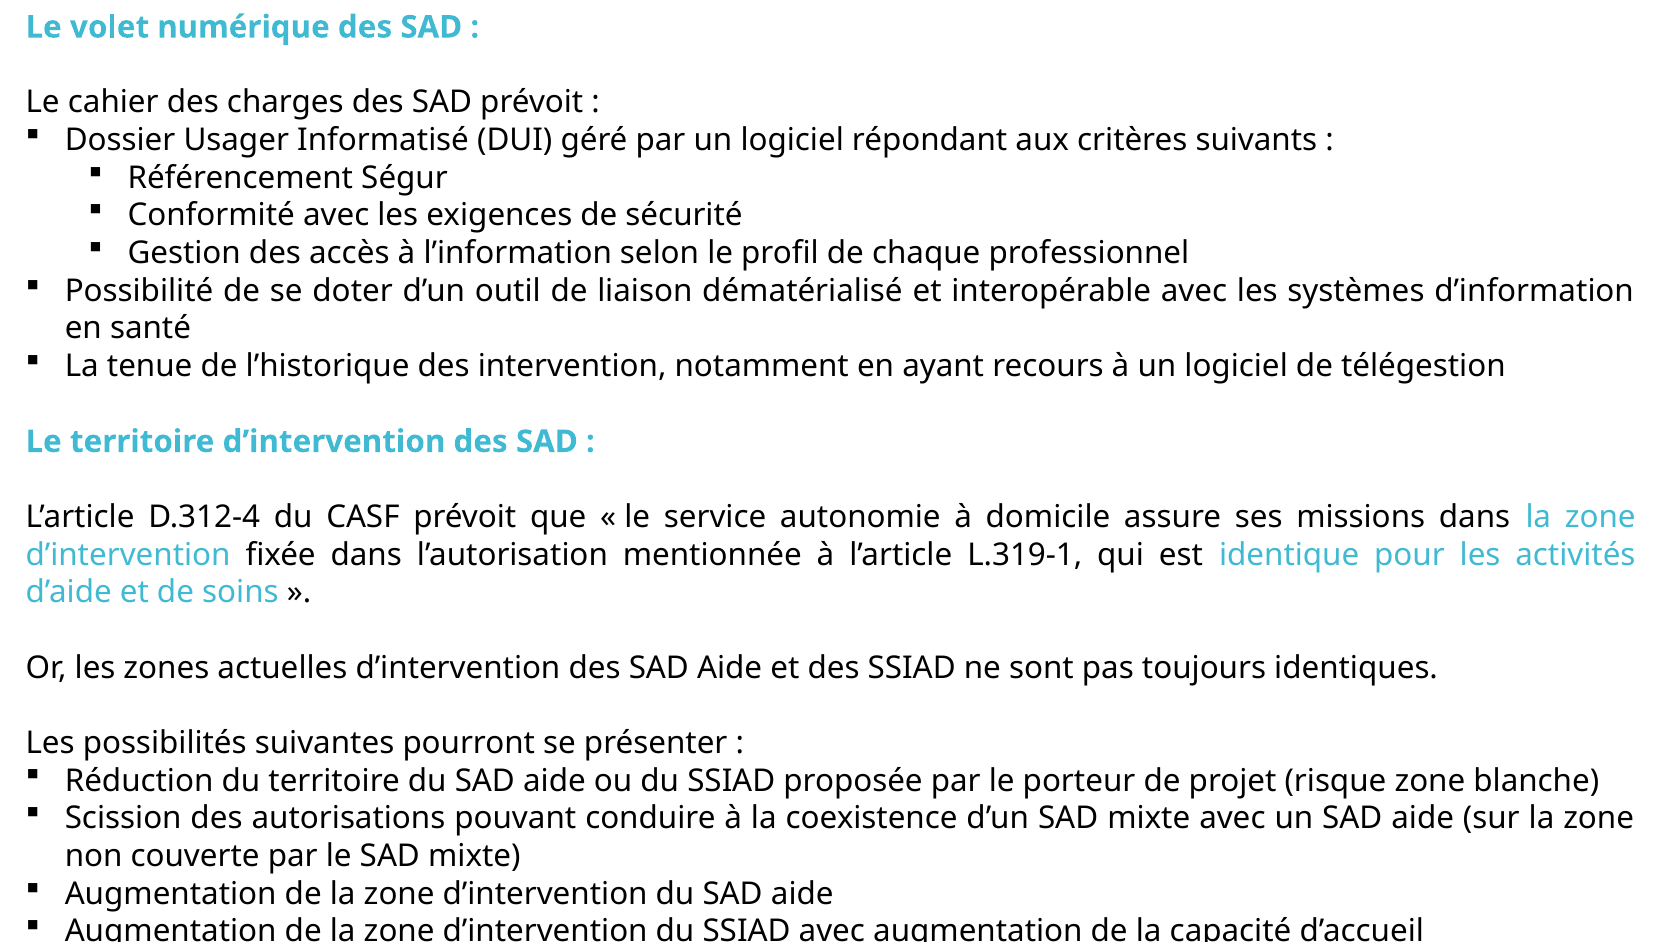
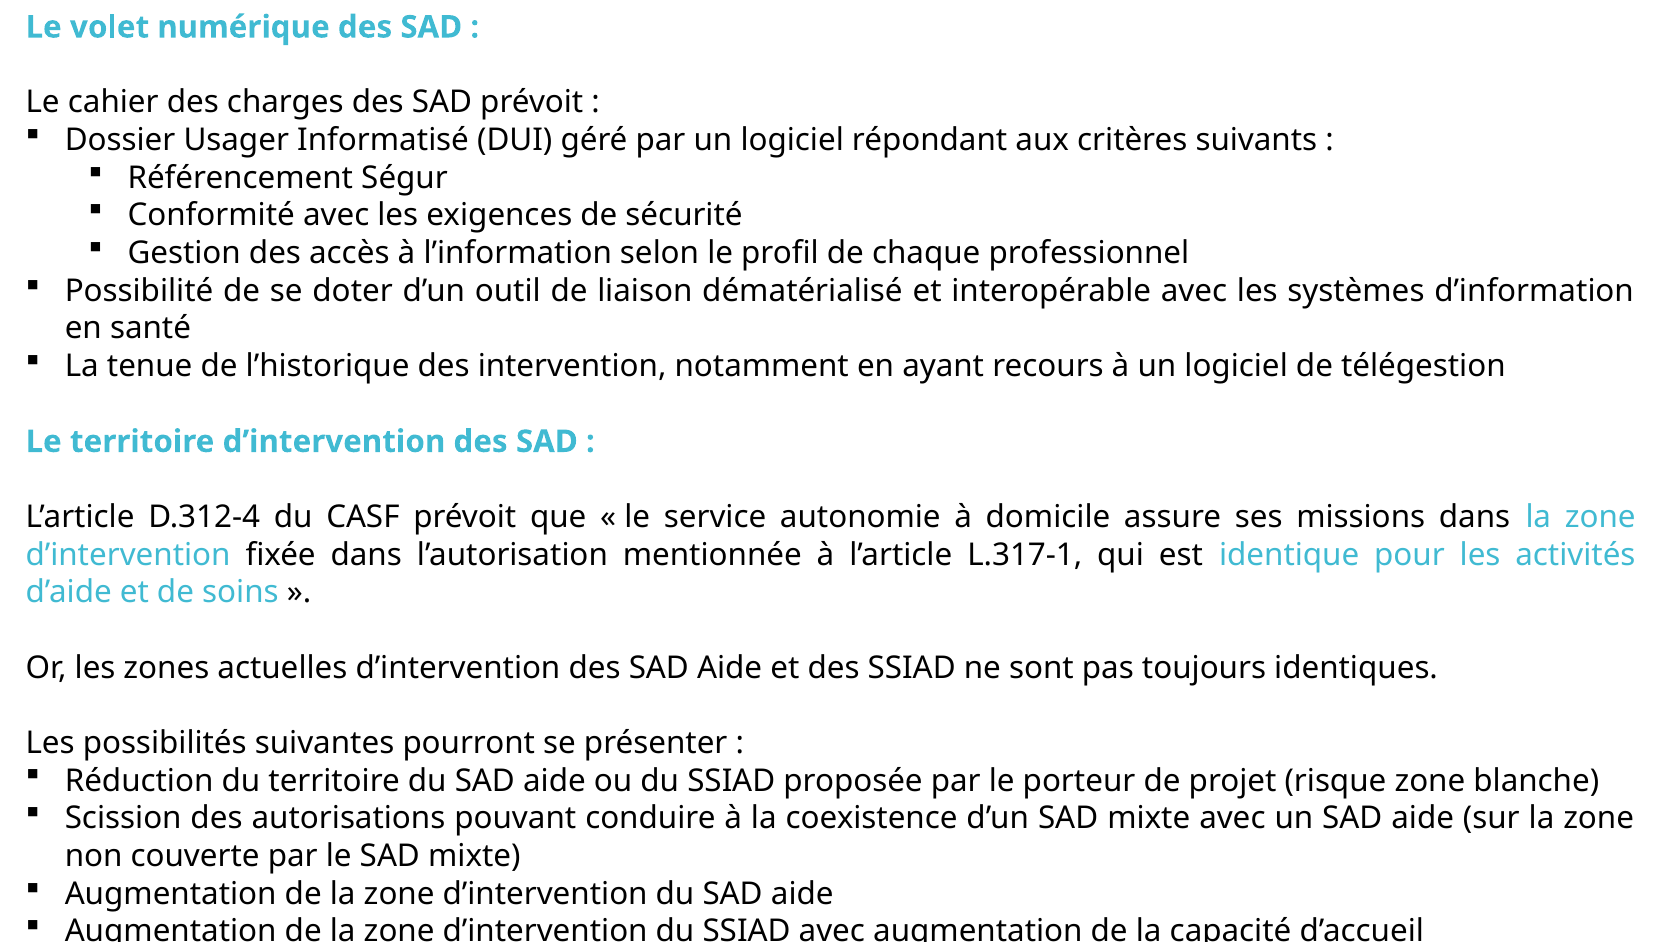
L.319-1: L.319-1 -> L.317-1
